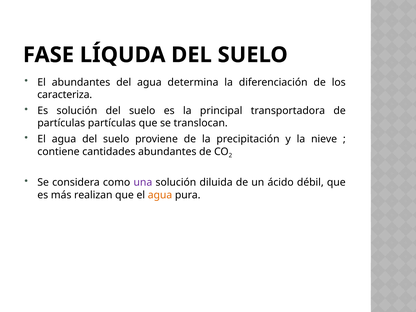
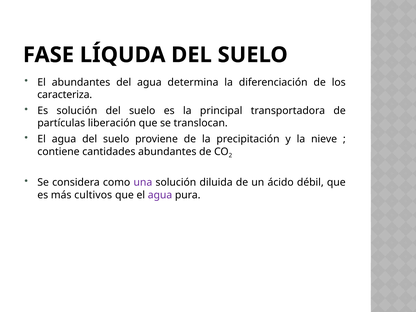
partículas partículas: partículas -> liberación
realizan: realizan -> cultivos
agua at (160, 195) colour: orange -> purple
